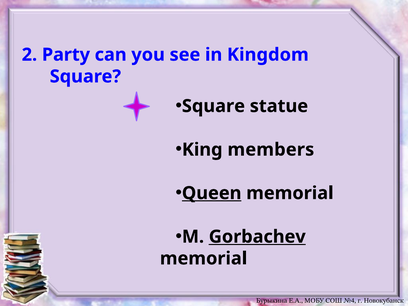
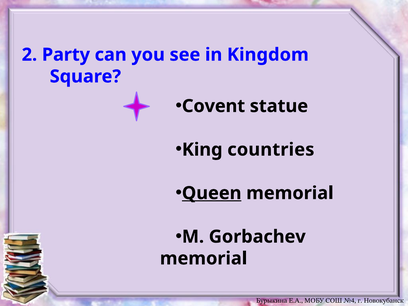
Square at (213, 106): Square -> Covent
members: members -> countries
Gorbachev underline: present -> none
